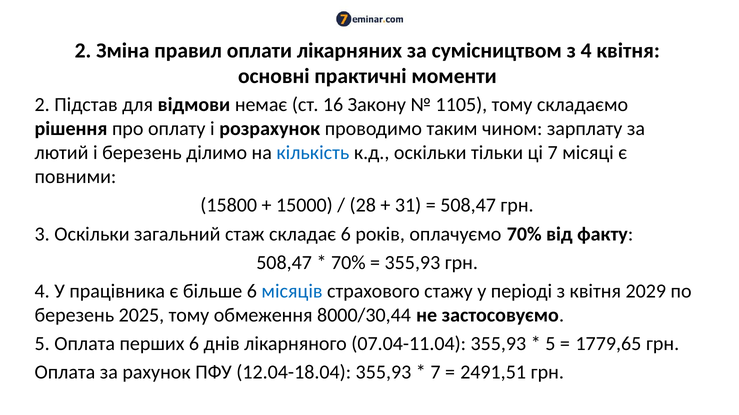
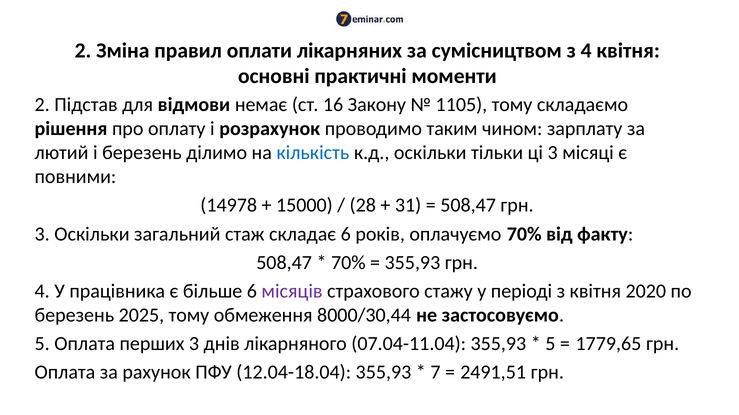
ці 7: 7 -> 3
15800: 15800 -> 14978
місяців colour: blue -> purple
2029: 2029 -> 2020
перших 6: 6 -> 3
